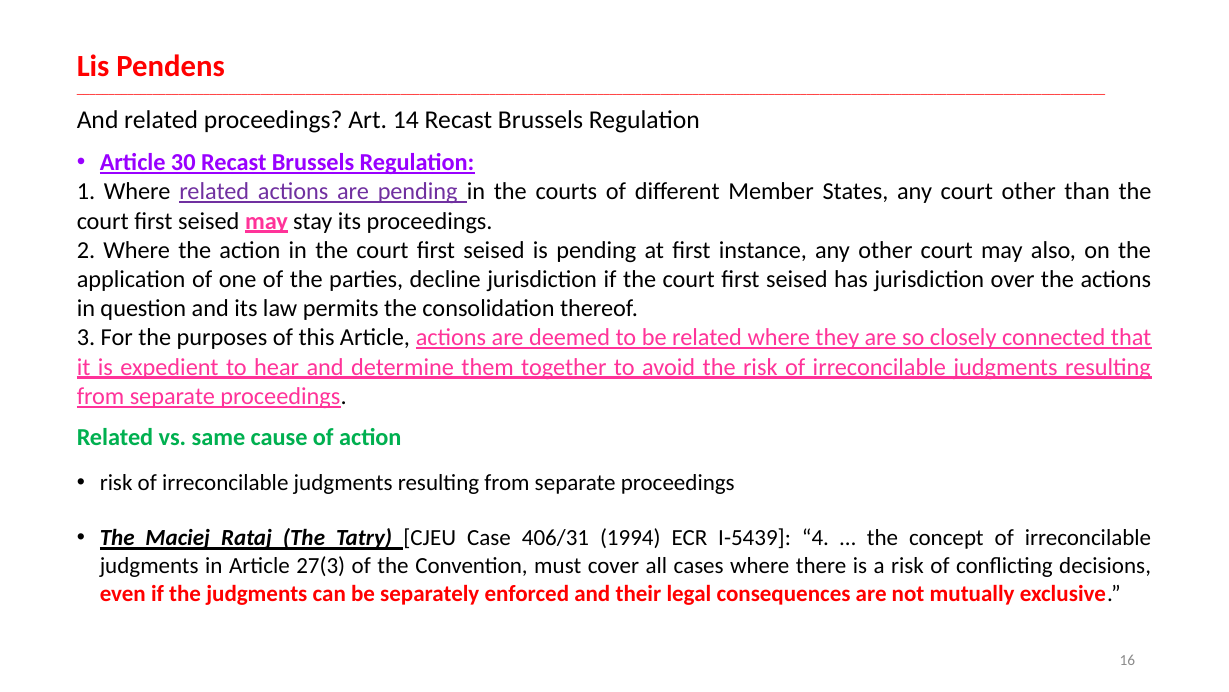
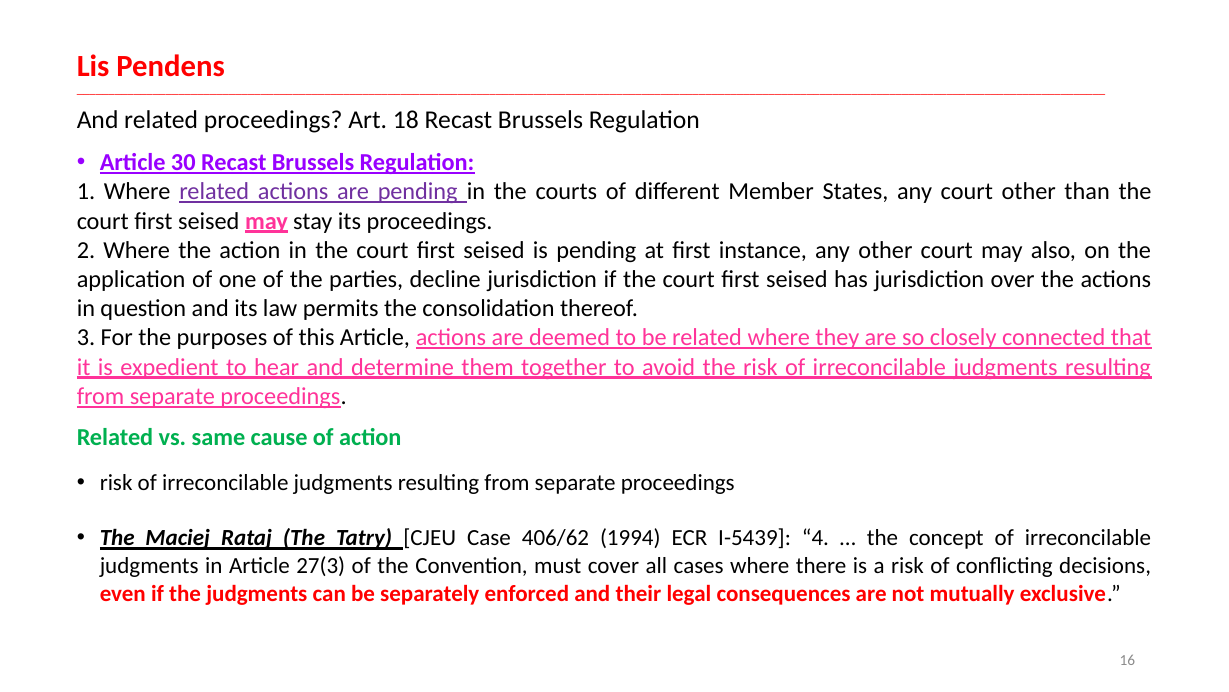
14: 14 -> 18
406/31: 406/31 -> 406/62
